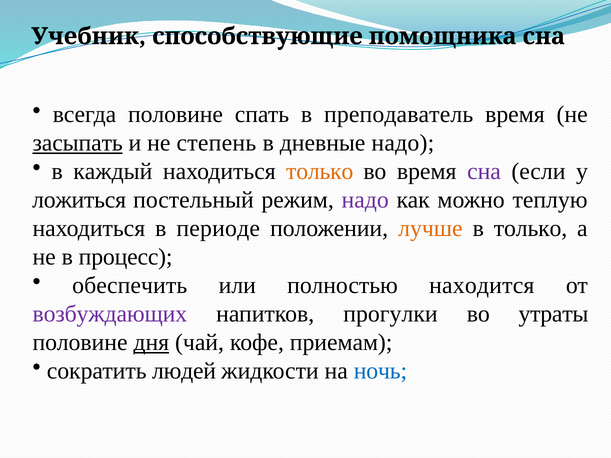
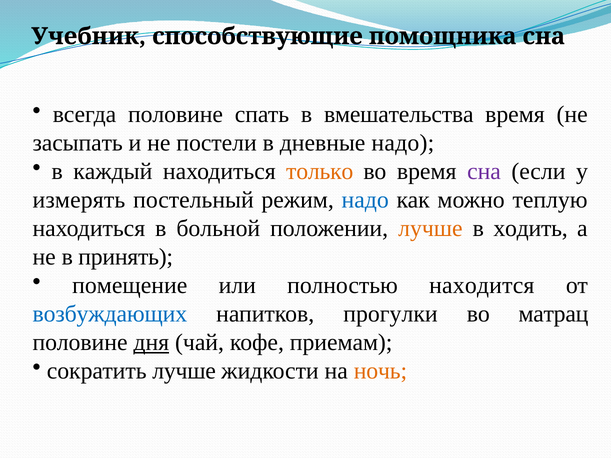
преподаватель: преподаватель -> вмешательства
засыпать underline: present -> none
степень: степень -> постели
ложиться: ложиться -> измерять
надо at (365, 200) colour: purple -> blue
периоде: периоде -> больной
в только: только -> ходить
процесс: процесс -> принять
обеспечить: обеспечить -> помещение
возбуждающих colour: purple -> blue
утраты: утраты -> матрац
сократить людей: людей -> лучше
ночь colour: blue -> orange
